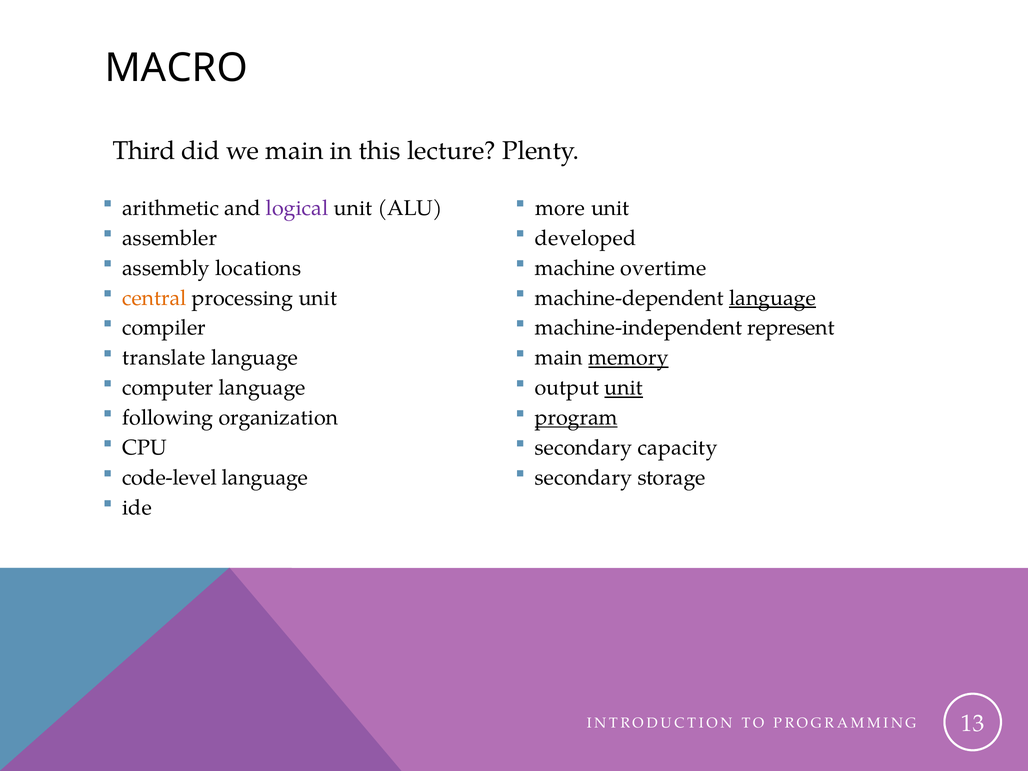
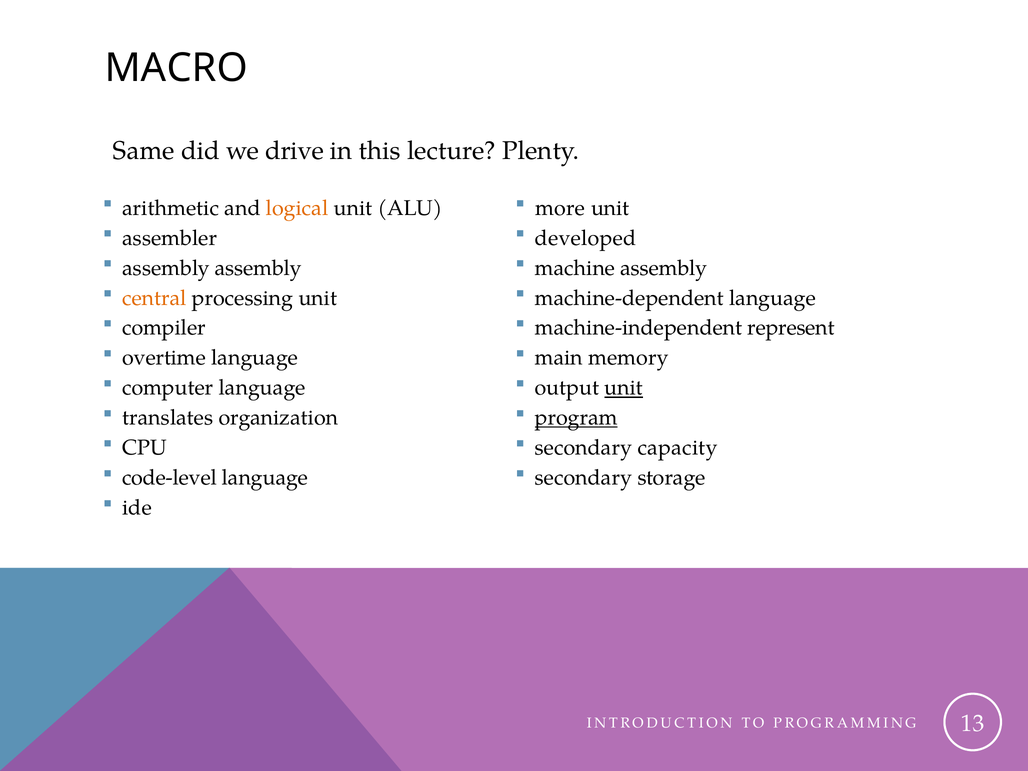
Third: Third -> Same
we main: main -> drive
logical colour: purple -> orange
assembly locations: locations -> assembly
machine overtime: overtime -> assembly
language at (773, 298) underline: present -> none
translate: translate -> overtime
memory underline: present -> none
following: following -> translates
